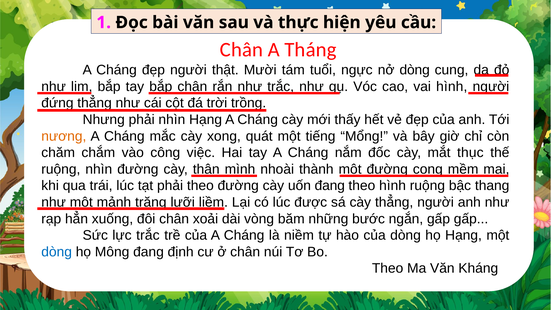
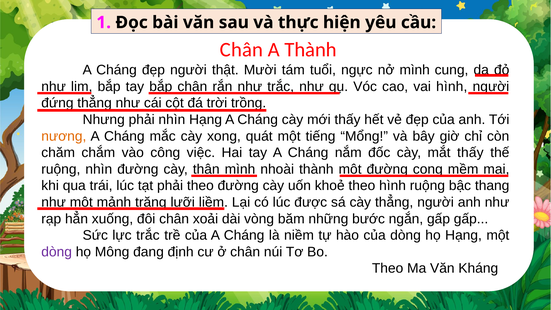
A Tháng: Tháng -> Thành
nở dòng: dòng -> mình
mắt thục: thục -> thấy
uốn đang: đang -> khoẻ
dòng at (57, 252) colour: blue -> purple
